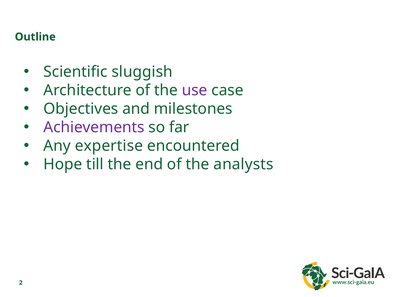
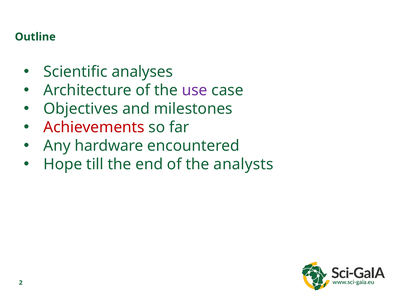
sluggish: sluggish -> analyses
Achievements colour: purple -> red
expertise: expertise -> hardware
